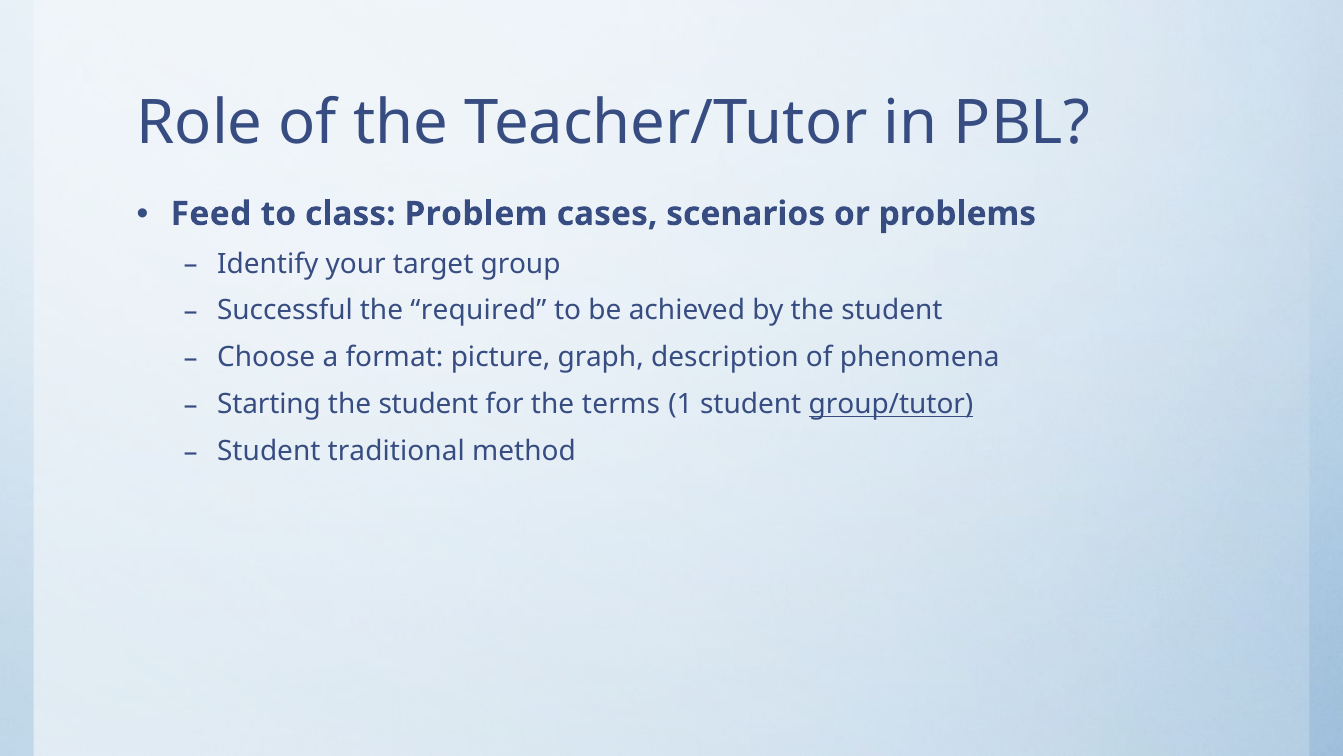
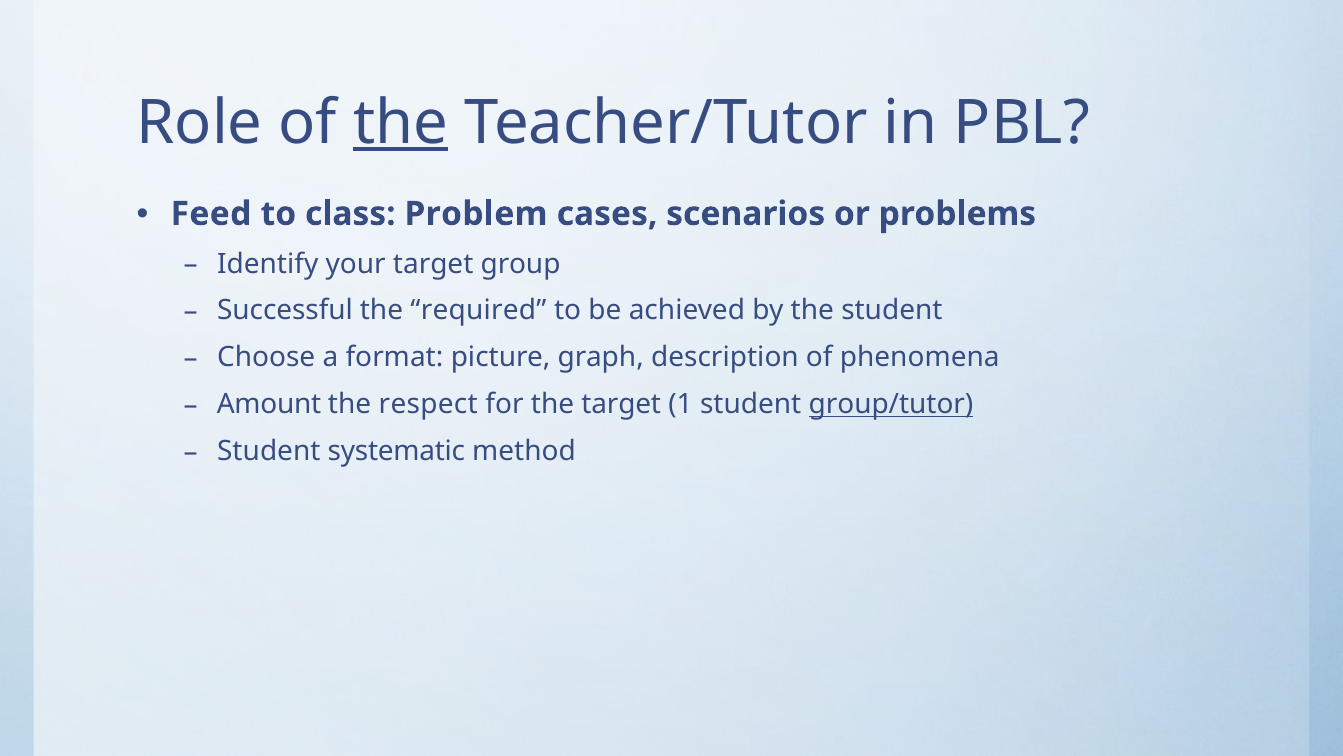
the at (401, 123) underline: none -> present
Starting: Starting -> Amount
student at (428, 404): student -> respect
the terms: terms -> target
traditional: traditional -> systematic
